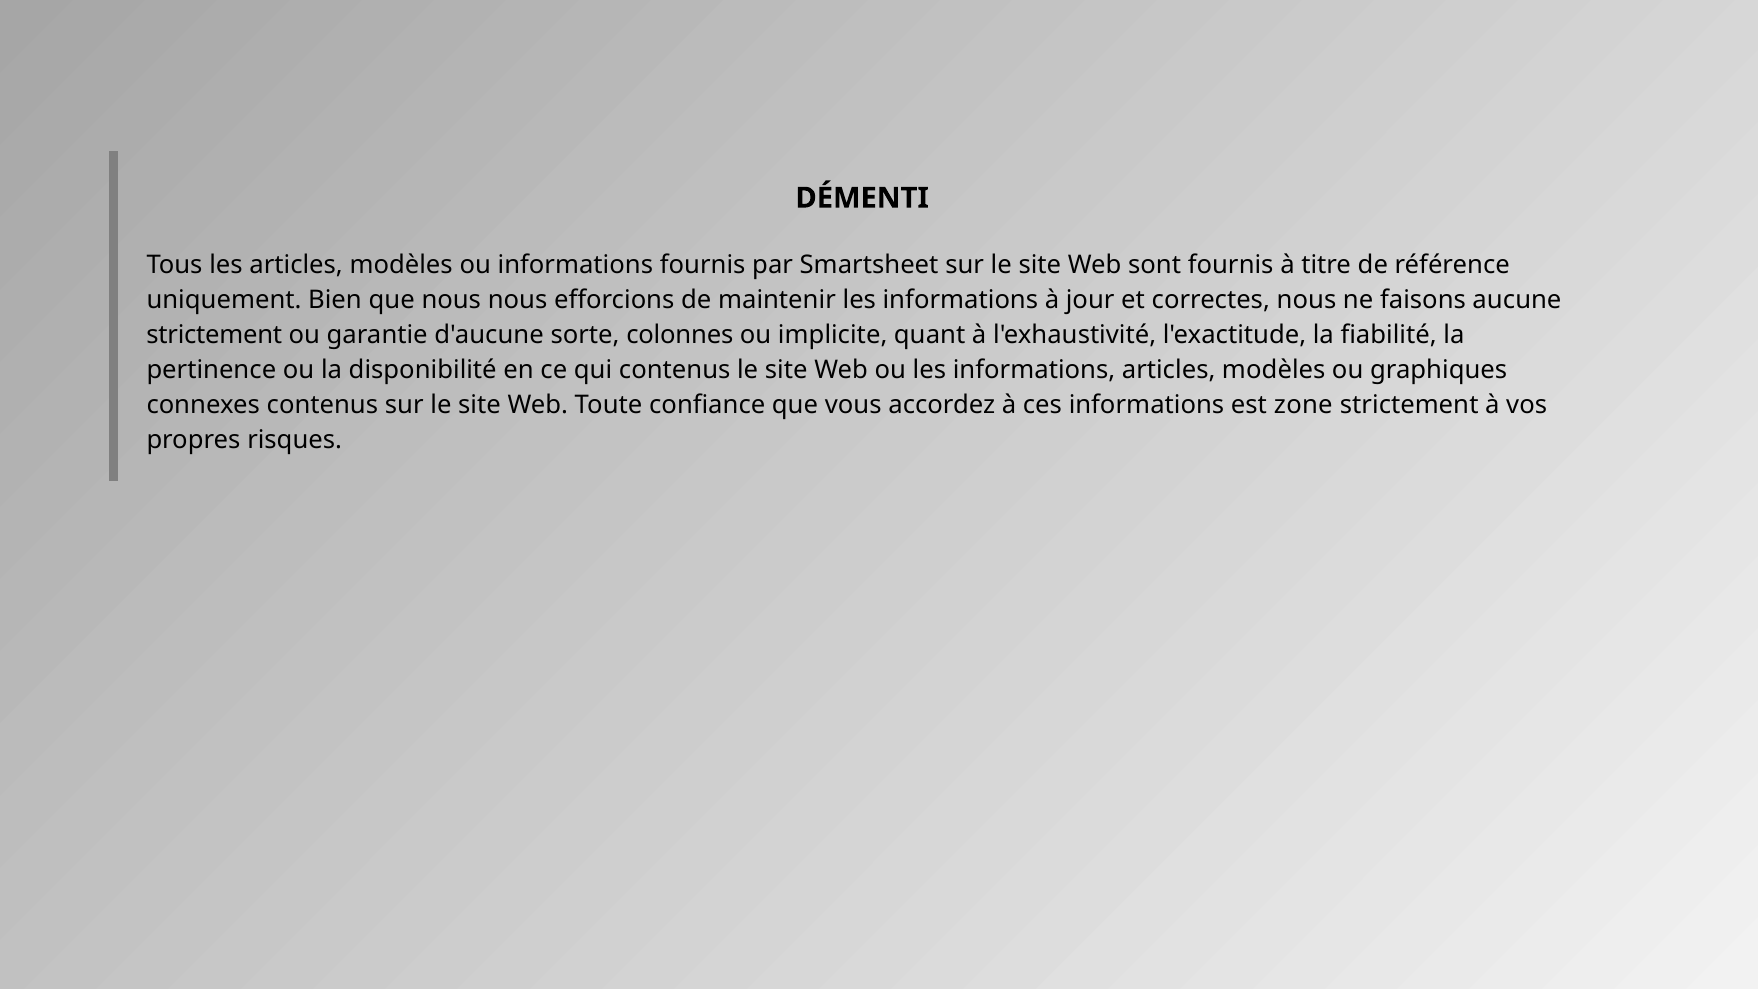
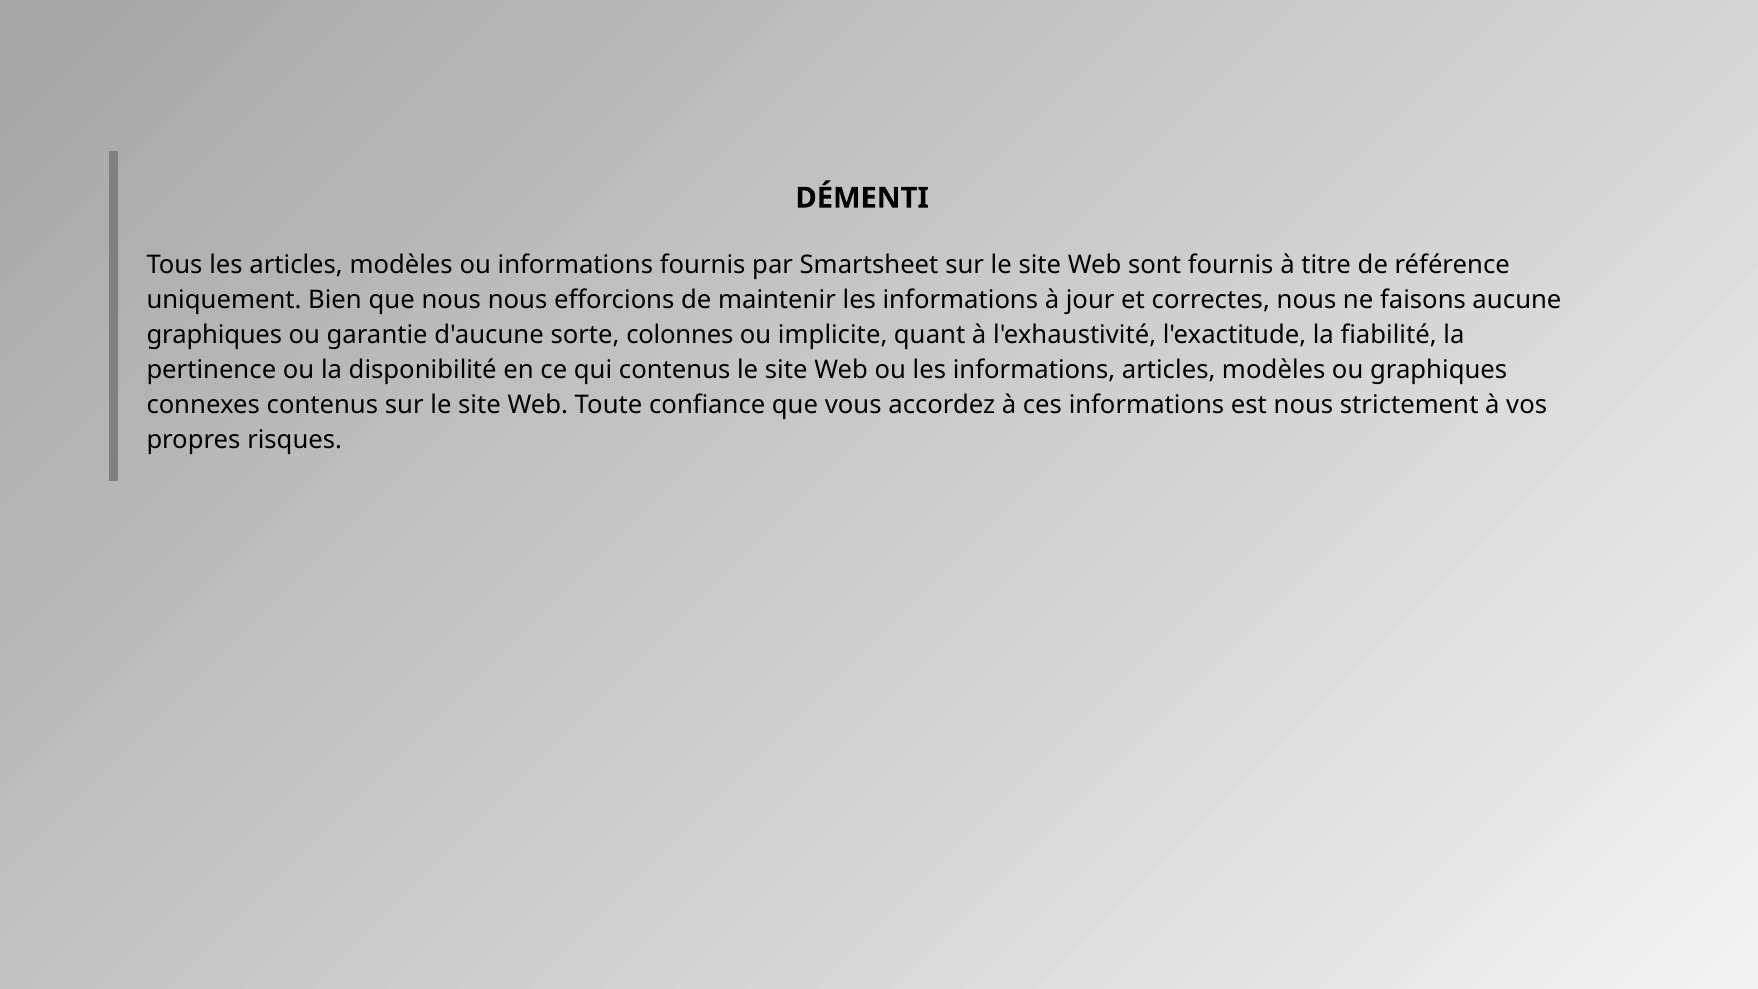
strictement at (214, 335): strictement -> graphiques
est zone: zone -> nous
